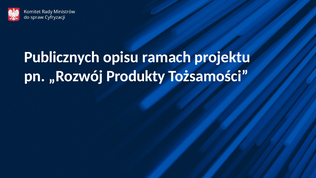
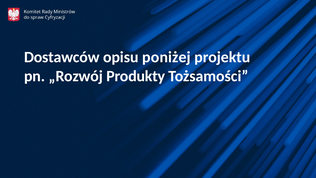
Publicznych: Publicznych -> Dostawców
ramach: ramach -> poniżej
